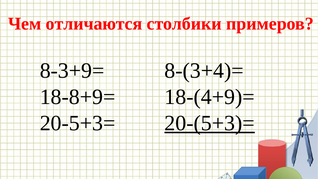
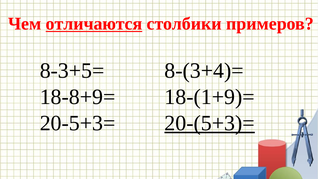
отличаются underline: none -> present
8-3+9=: 8-3+9= -> 8-3+5=
18-(4+9)=: 18-(4+9)= -> 18-(1+9)=
